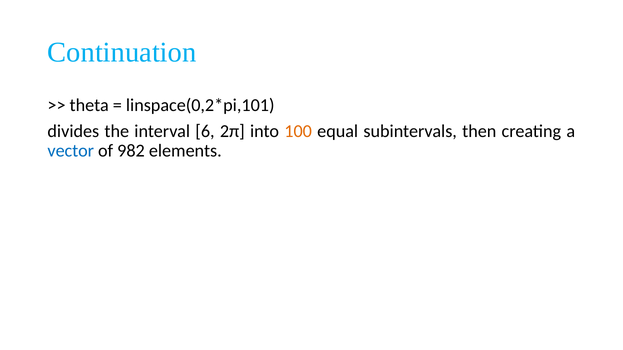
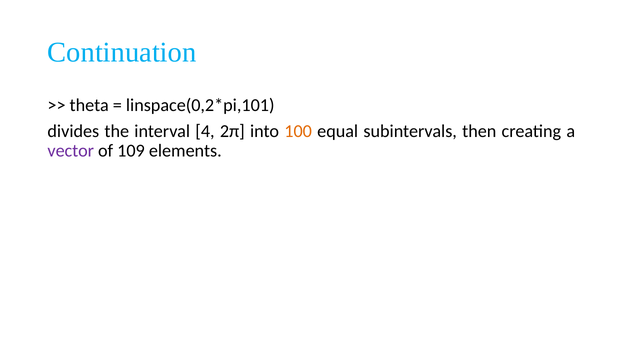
6: 6 -> 4
vector colour: blue -> purple
982: 982 -> 109
